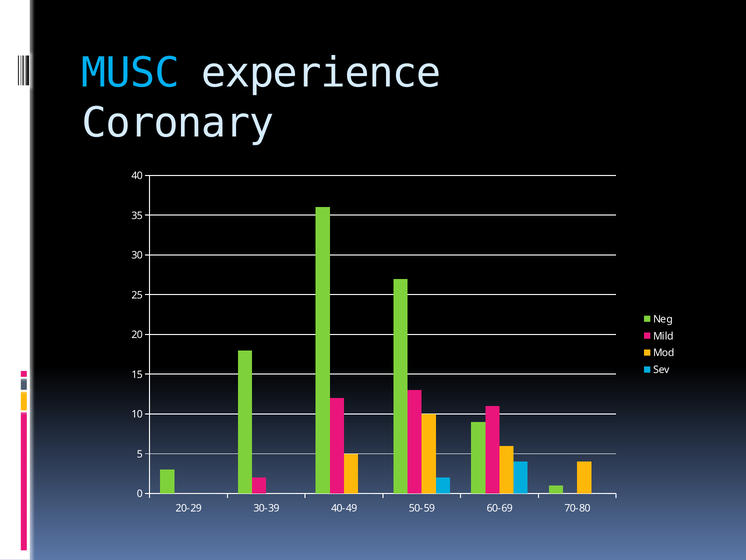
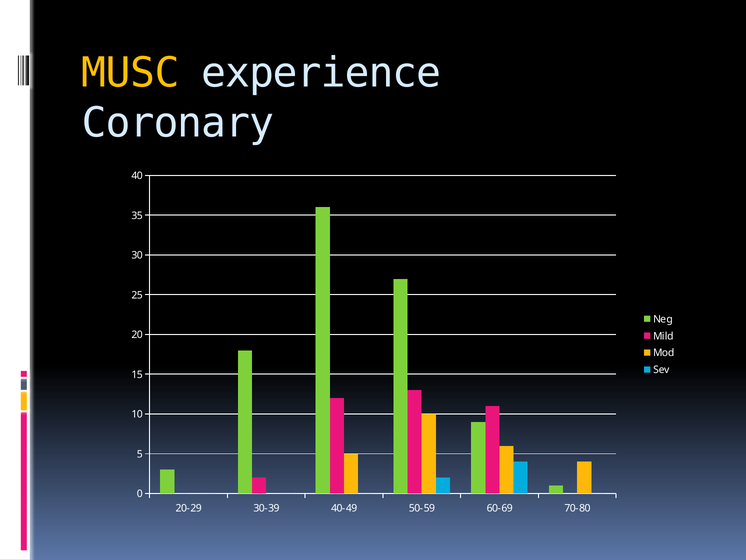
MUSC colour: light blue -> yellow
